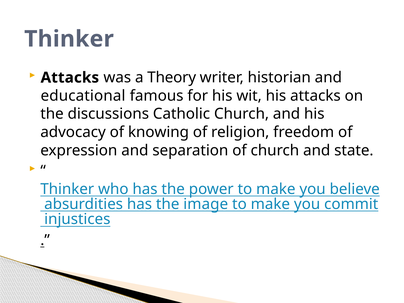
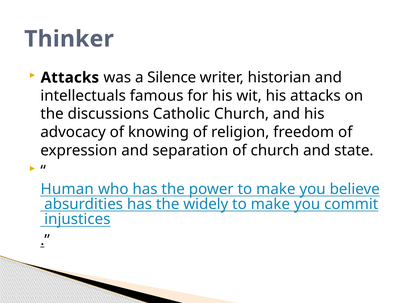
Theory: Theory -> Silence
educational: educational -> intellectuals
Thinker at (67, 189): Thinker -> Human
image: image -> widely
